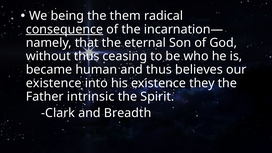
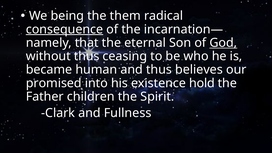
God underline: none -> present
existence at (54, 83): existence -> promised
they: they -> hold
intrinsic: intrinsic -> children
Breadth: Breadth -> Fullness
